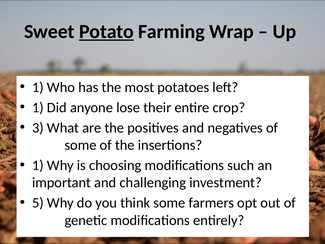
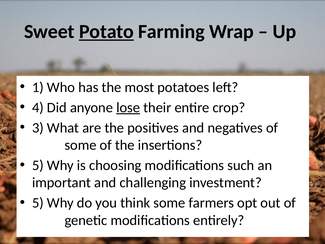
1 at (38, 107): 1 -> 4
lose underline: none -> present
1 at (38, 165): 1 -> 5
